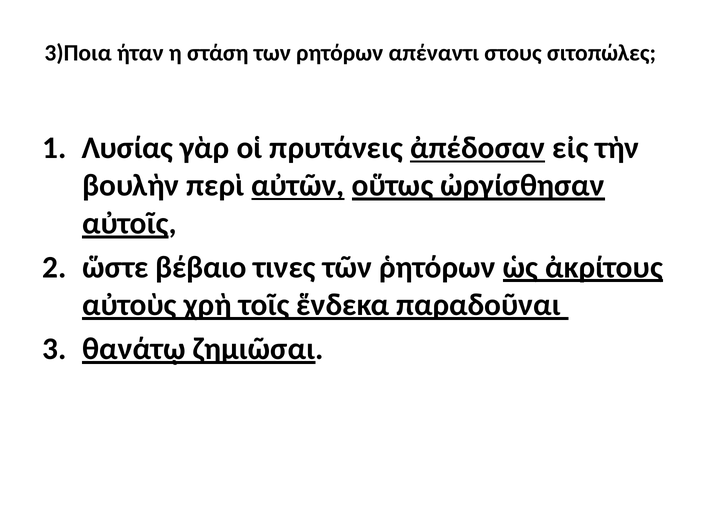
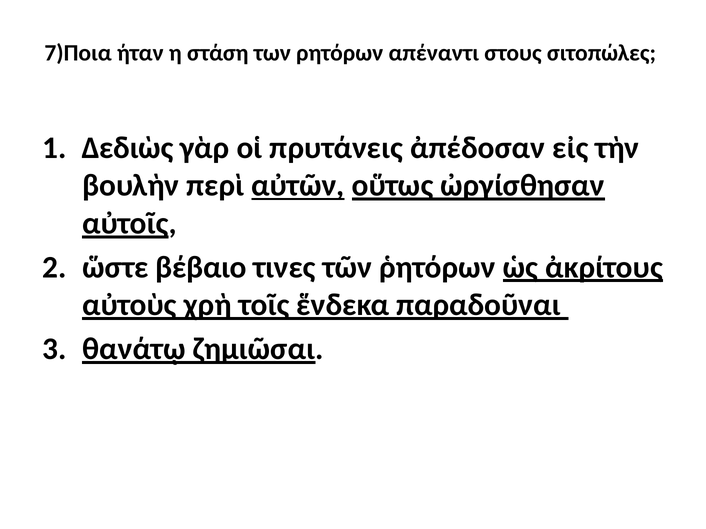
3)Ποια: 3)Ποια -> 7)Ποια
Λυσίας: Λυσίας -> Δεδιὼς
ἀπέδοσαν underline: present -> none
